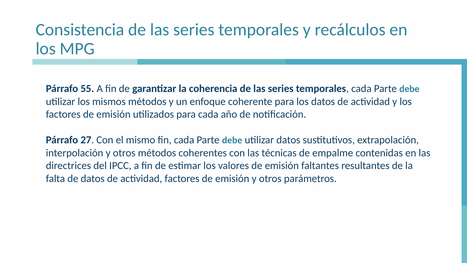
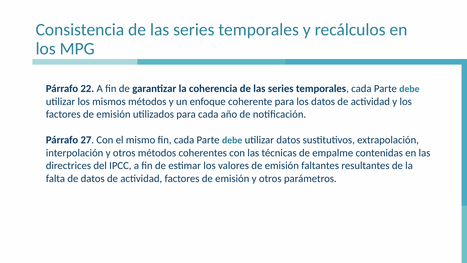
55: 55 -> 22
